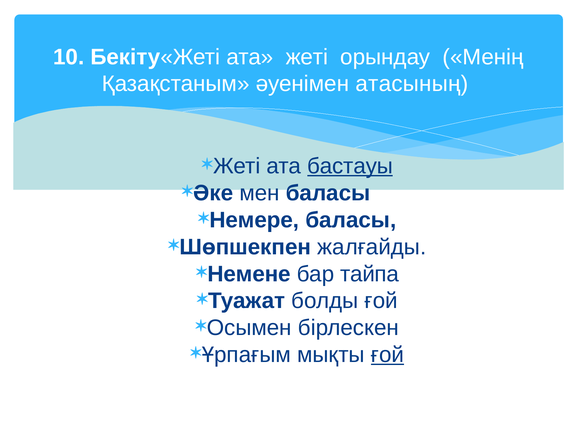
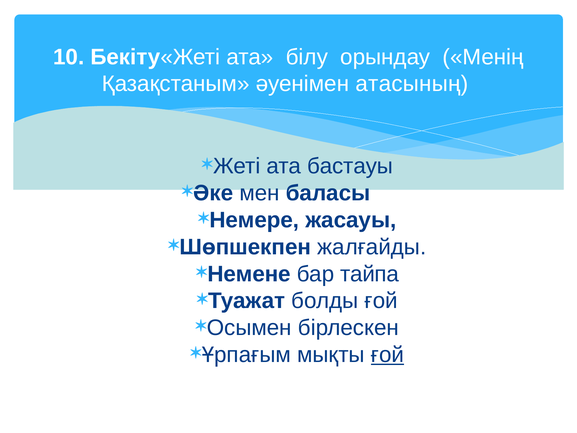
жеті: жеті -> білу
бастауы underline: present -> none
баласы at (351, 220): баласы -> жасауы
